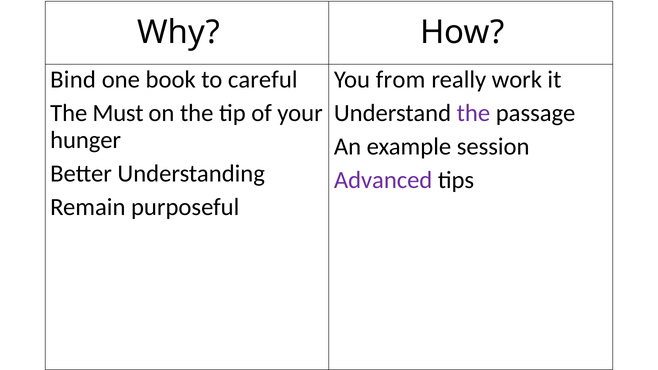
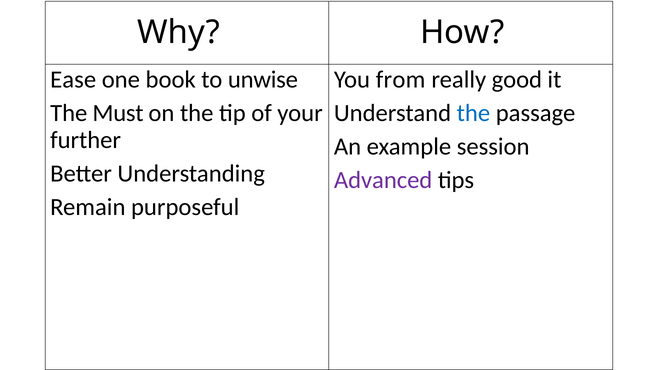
Bind: Bind -> Ease
careful: careful -> unwise
work: work -> good
the at (473, 113) colour: purple -> blue
hunger: hunger -> further
